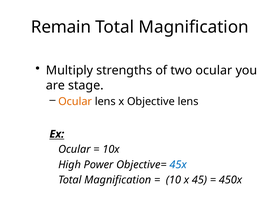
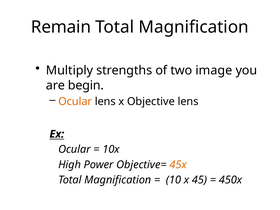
two ocular: ocular -> image
stage: stage -> begin
45x colour: blue -> orange
